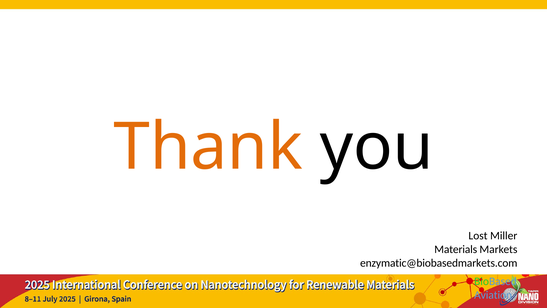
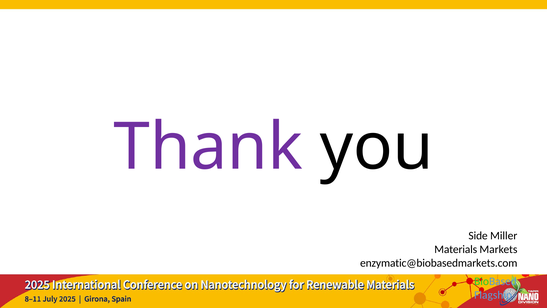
Thank colour: orange -> purple
Lost: Lost -> Side
Aviation: Aviation -> Flagship
